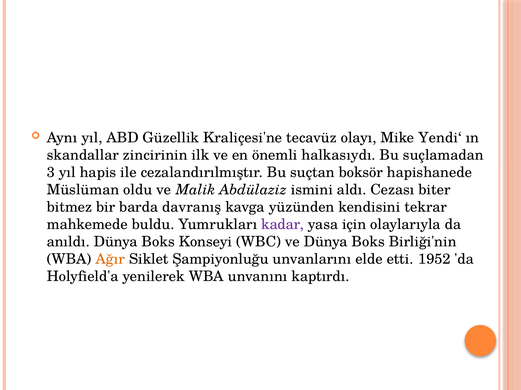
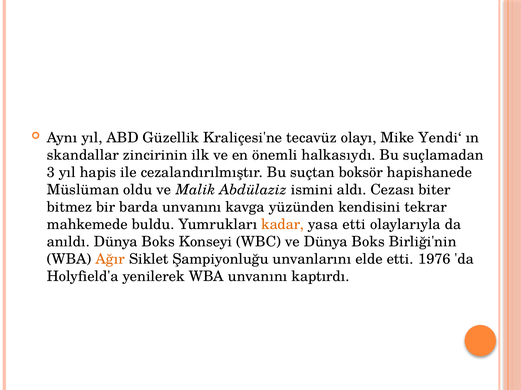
barda davranış: davranış -> unvanını
kadar colour: purple -> orange
yasa için: için -> etti
1952: 1952 -> 1976
